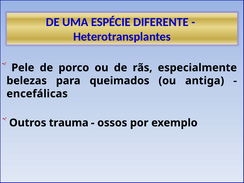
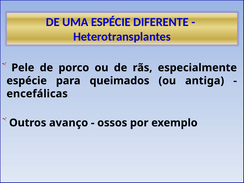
belezas at (27, 81): belezas -> espécie
trauma: trauma -> avanço
